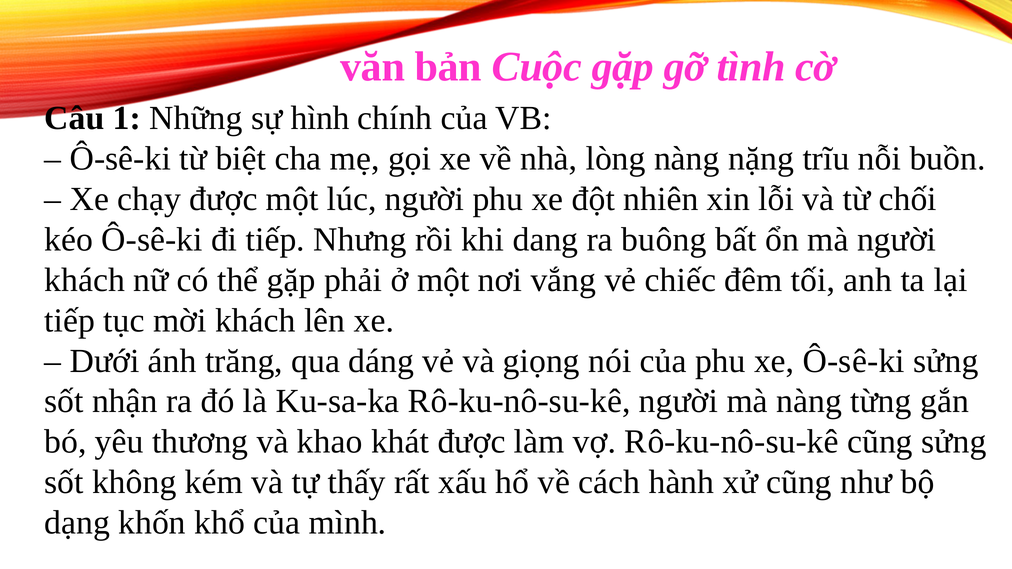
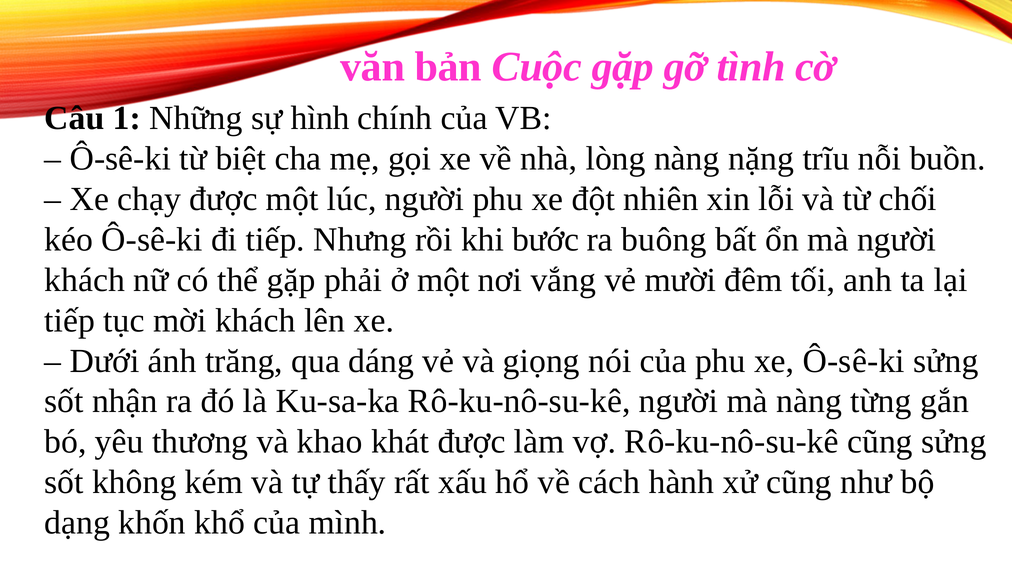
dang: dang -> bước
chiếc: chiếc -> mười
